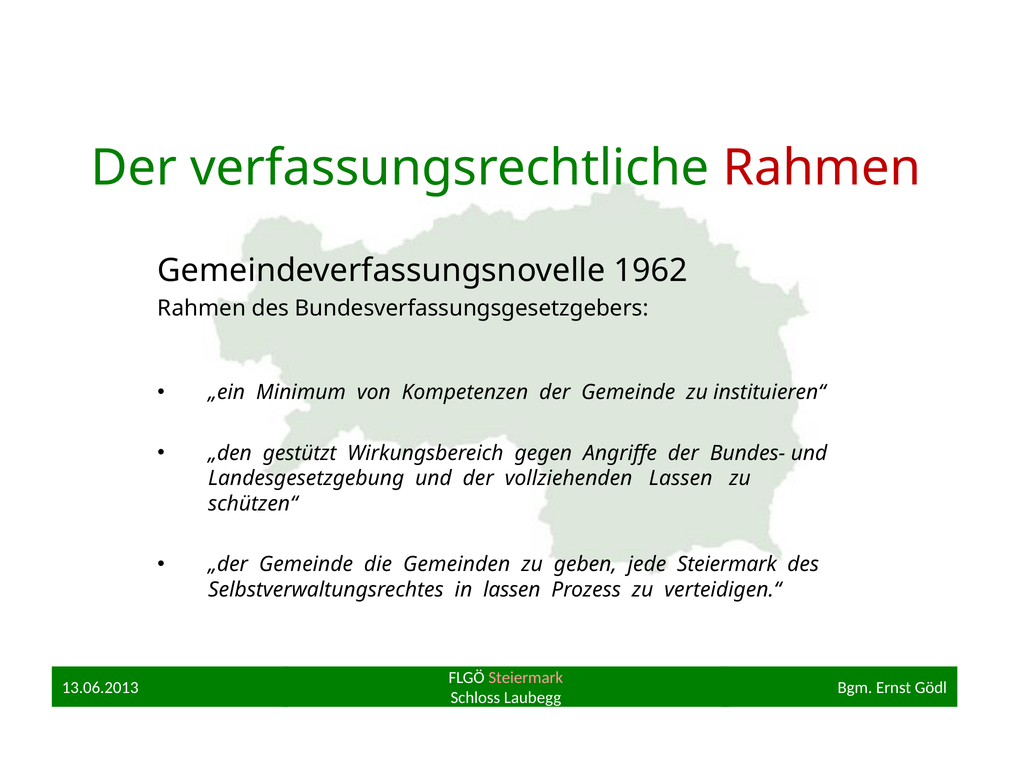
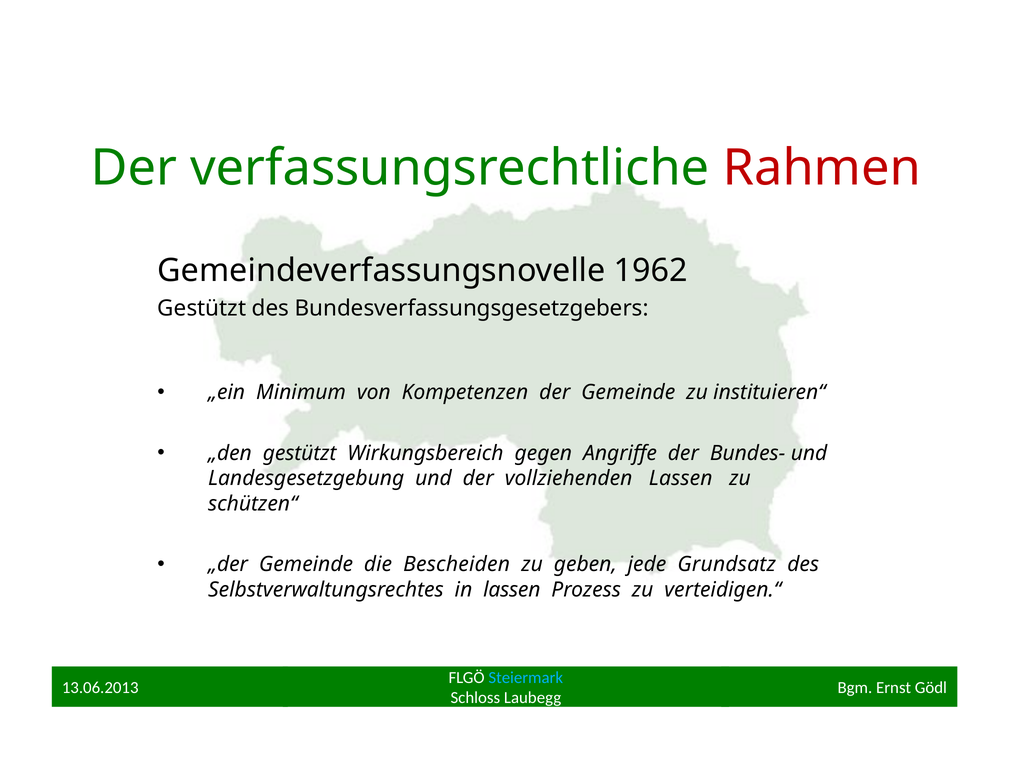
Rahmen at (202, 309): Rahmen -> Gestützt
Gemeinden: Gemeinden -> Bescheiden
jede Steiermark: Steiermark -> Grundsatz
Steiermark at (526, 678) colour: pink -> light blue
